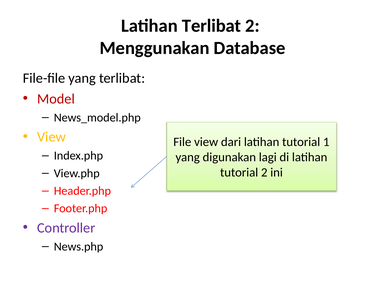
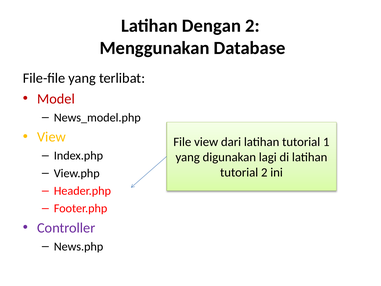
Latihan Terlibat: Terlibat -> Dengan
